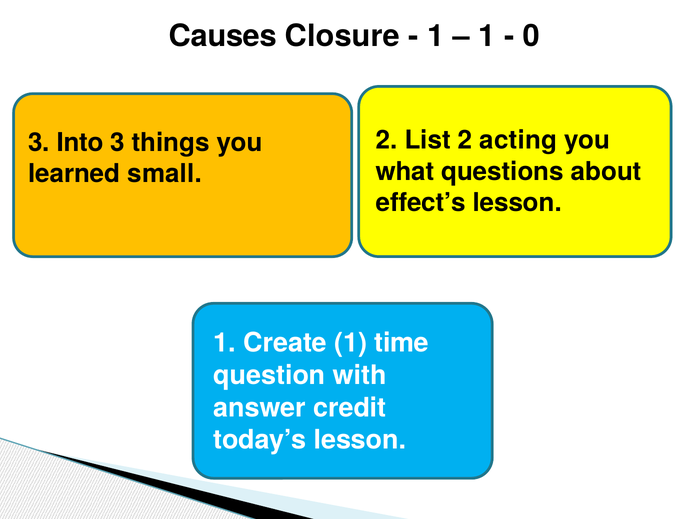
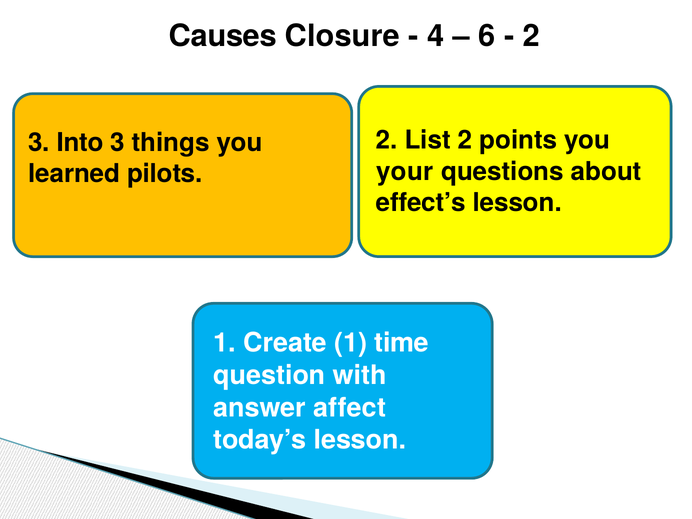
1 at (436, 36): 1 -> 4
1 at (487, 36): 1 -> 6
0 at (531, 36): 0 -> 2
acting: acting -> points
what: what -> your
small: small -> pilots
credit: credit -> affect
